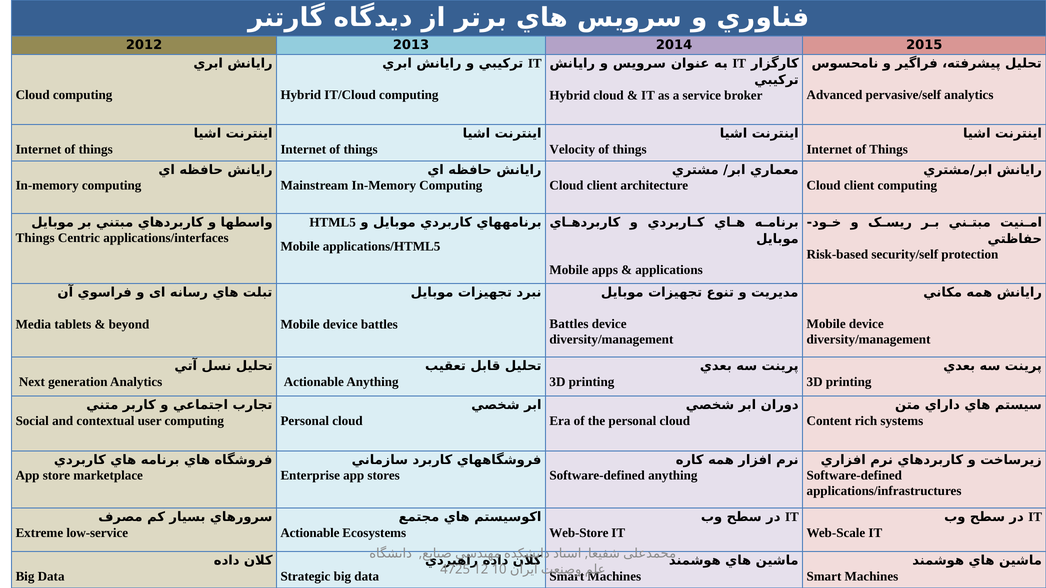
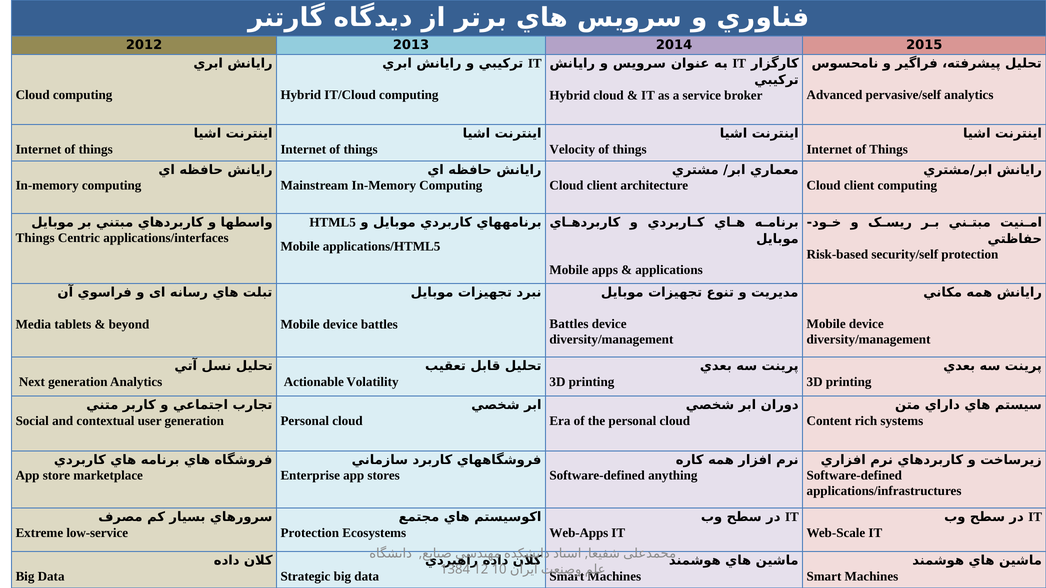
Actionable Anything: Anything -> Volatility
user computing: computing -> generation
Actionable at (310, 533): Actionable -> Protection
Web-Store: Web-Store -> Web-Apps
4725: 4725 -> 1384
